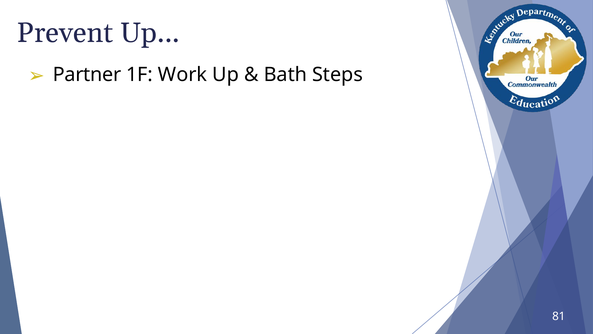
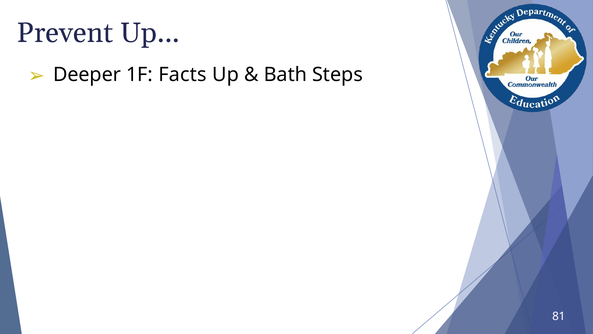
Partner: Partner -> Deeper
Work: Work -> Facts
